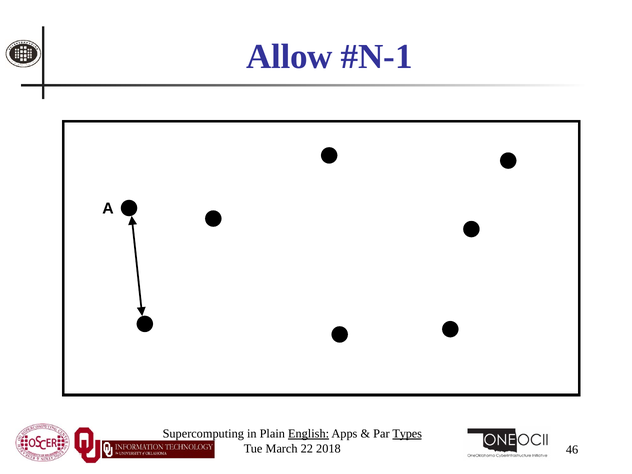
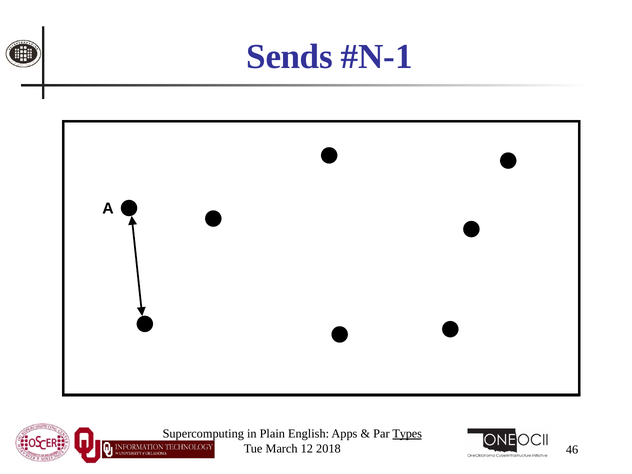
Allow: Allow -> Sends
English underline: present -> none
22: 22 -> 12
